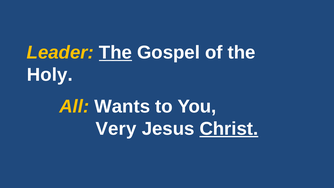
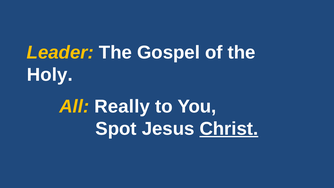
The at (115, 52) underline: present -> none
Wants: Wants -> Really
Very: Very -> Spot
